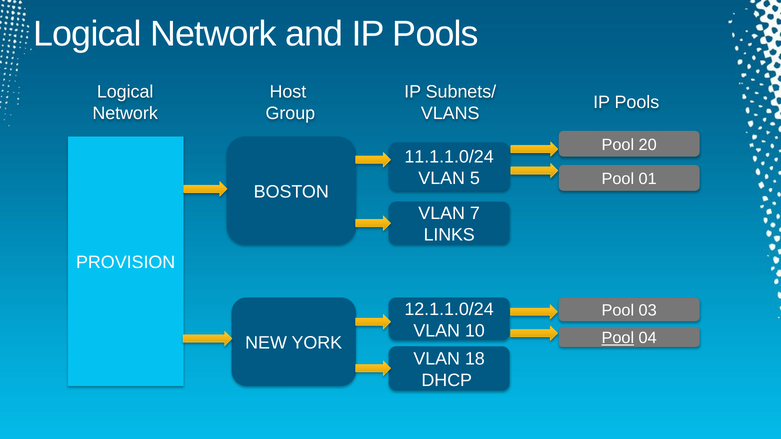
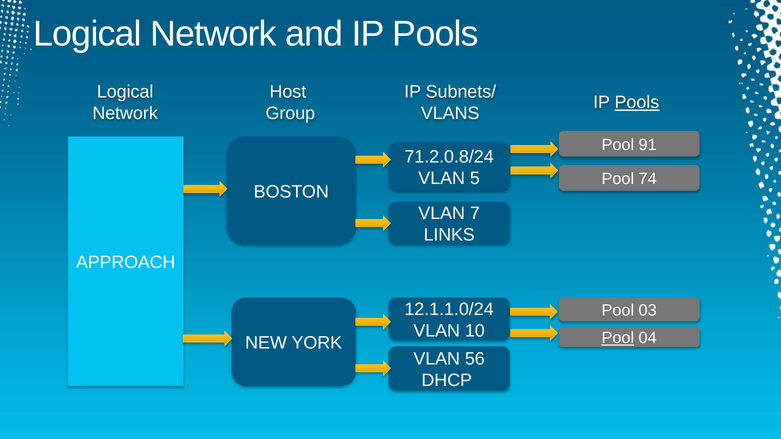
Pools at (637, 103) underline: none -> present
20: 20 -> 91
11.1.1.0/24: 11.1.1.0/24 -> 71.2.0.8/24
01: 01 -> 74
PROVISION: PROVISION -> APPROACH
18: 18 -> 56
